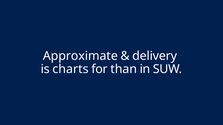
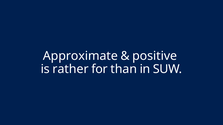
delivery: delivery -> positive
charts: charts -> rather
